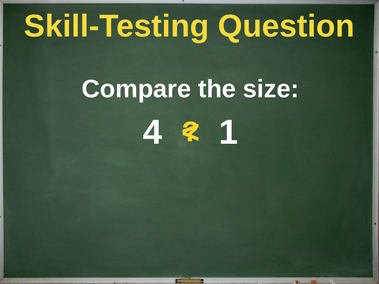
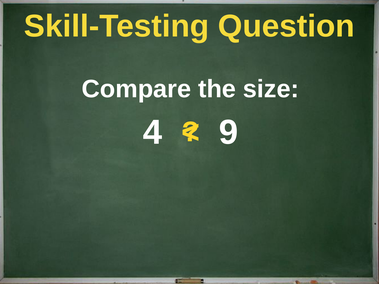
1: 1 -> 9
